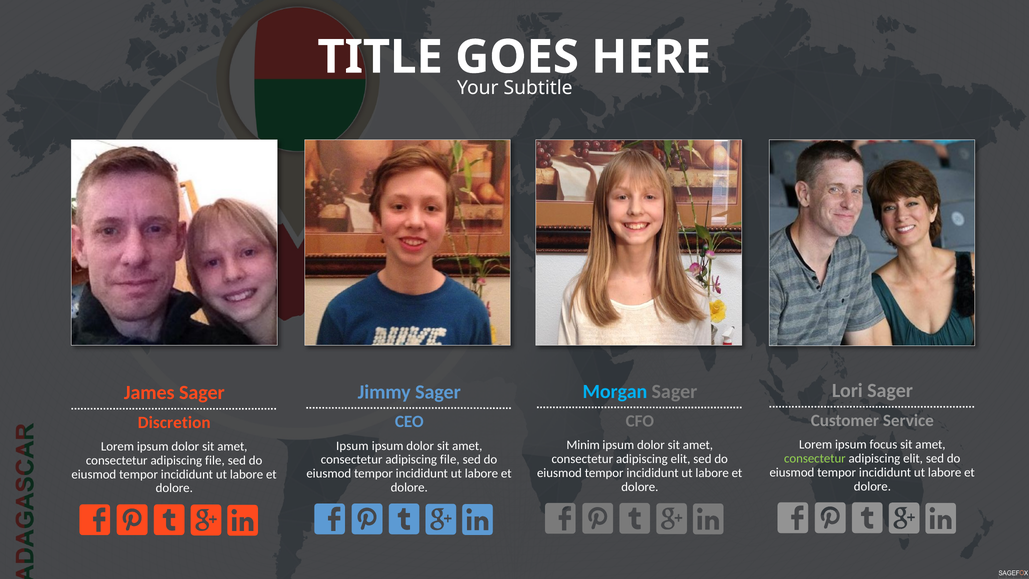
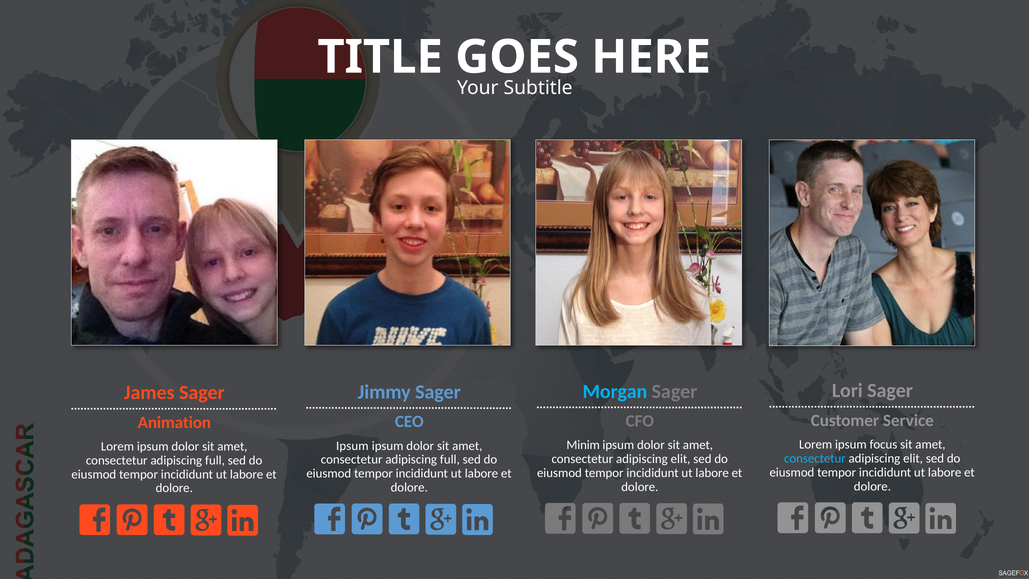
Discretion: Discretion -> Animation
consectetur at (815, 458) colour: light green -> light blue
file at (450, 460): file -> full
file at (215, 460): file -> full
